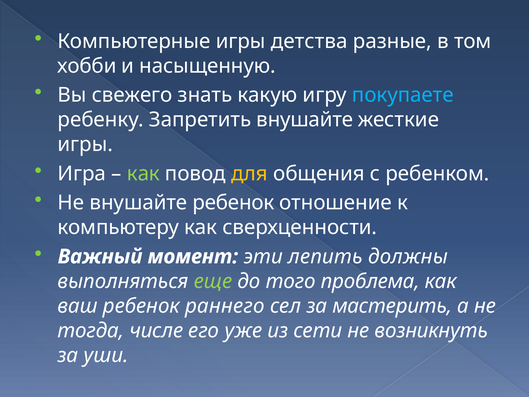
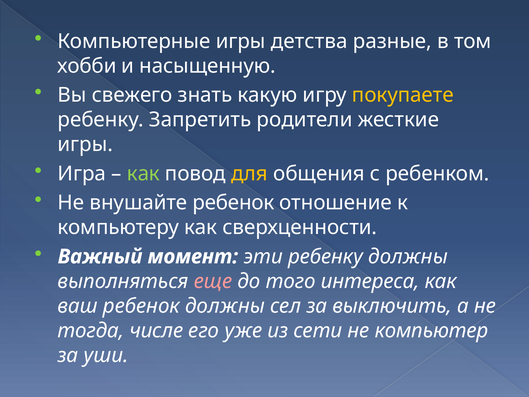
покупаете colour: light blue -> yellow
Запретить внушайте: внушайте -> родители
эти лепить: лепить -> ребенку
еще colour: light green -> pink
проблема: проблема -> интереса
ребенок раннего: раннего -> должны
мастерить: мастерить -> выключить
возникнуть: возникнуть -> компьютер
